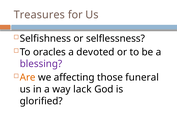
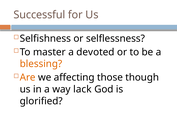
Treasures: Treasures -> Successful
oracles: oracles -> master
blessing colour: purple -> orange
funeral: funeral -> though
